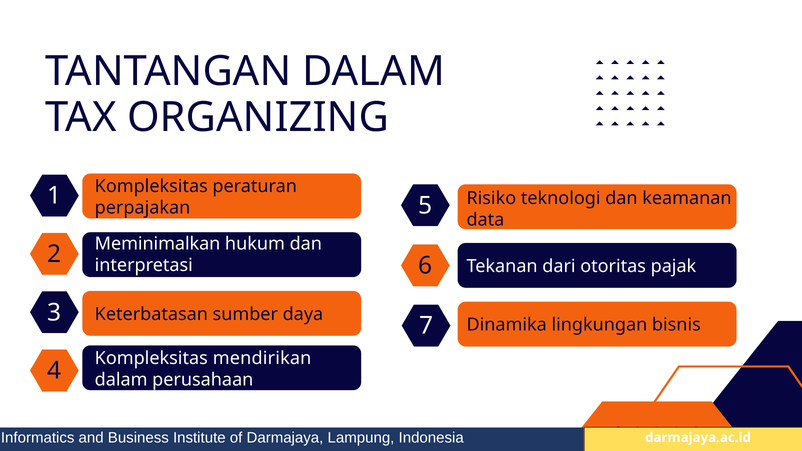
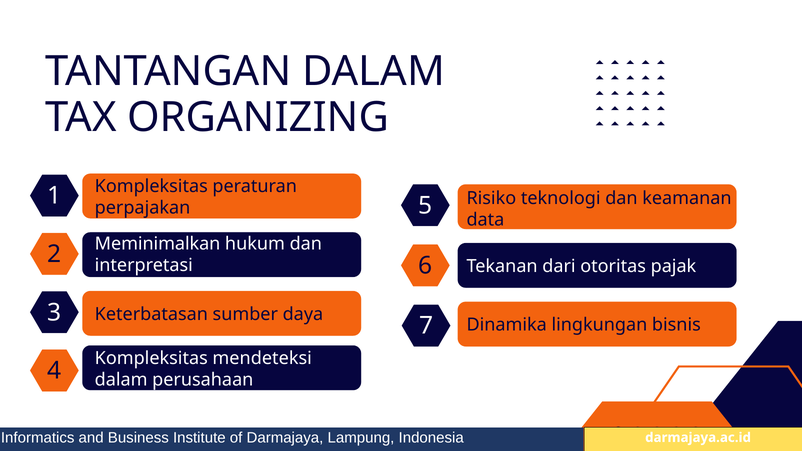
mendirikan: mendirikan -> mendeteksi
